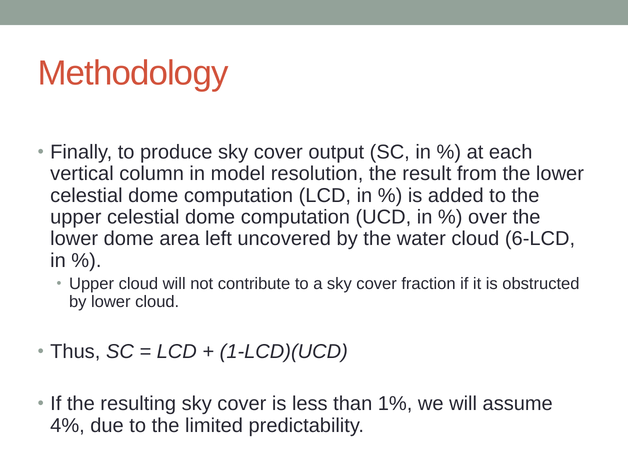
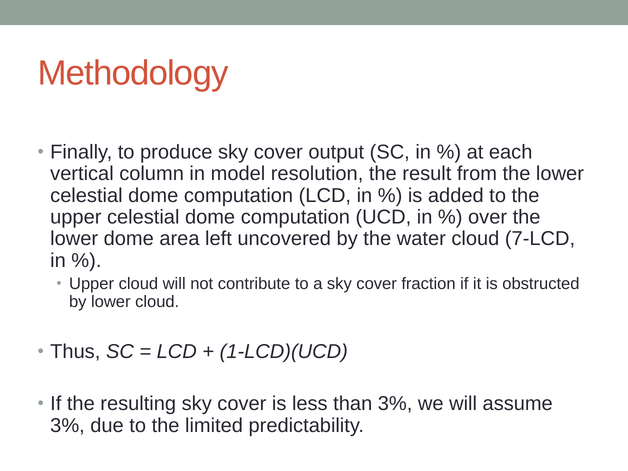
6-LCD: 6-LCD -> 7-LCD
than 1%: 1% -> 3%
4% at (67, 425): 4% -> 3%
